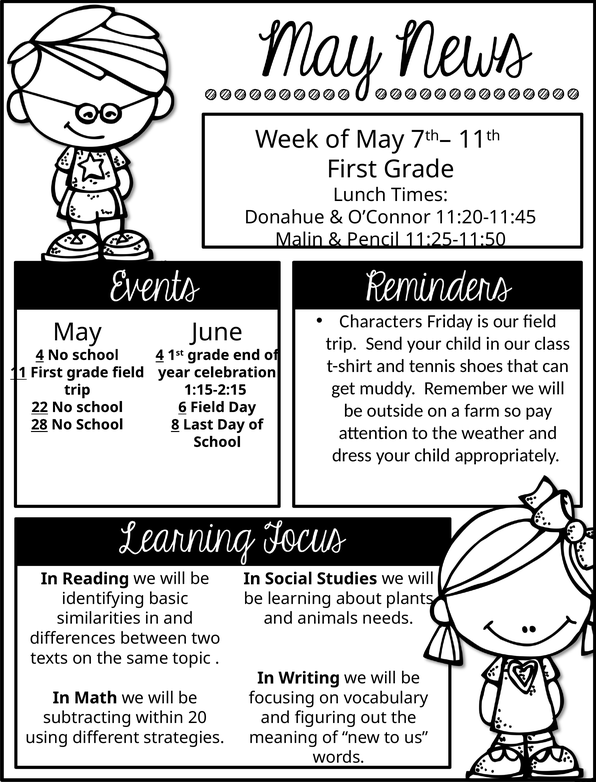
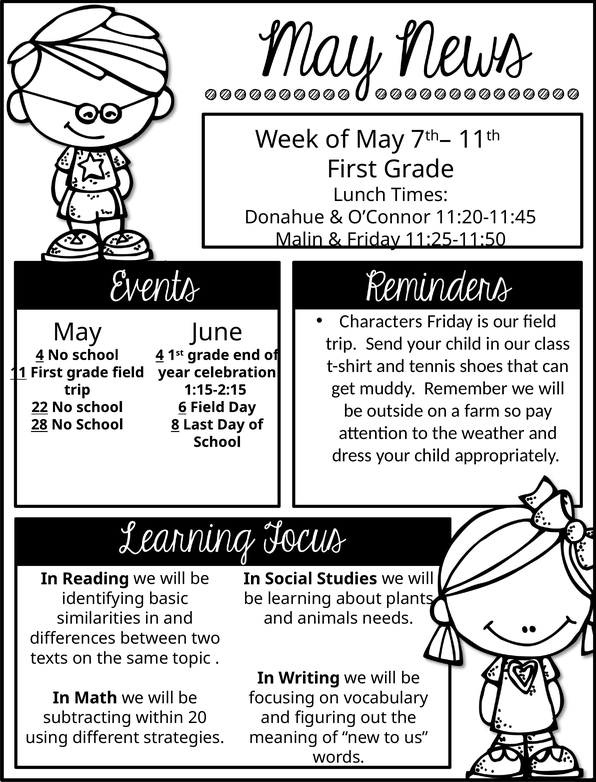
Pencil at (373, 240): Pencil -> Friday
